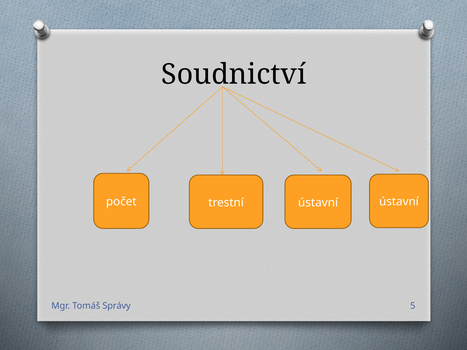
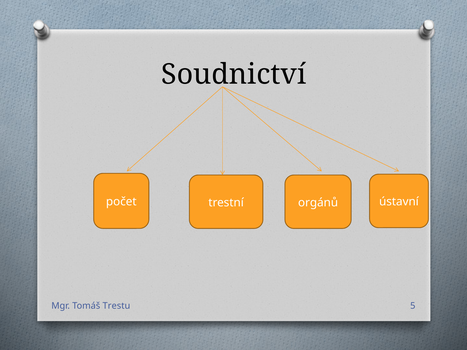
trestní ústavní: ústavní -> orgánů
Správy: Správy -> Trestu
